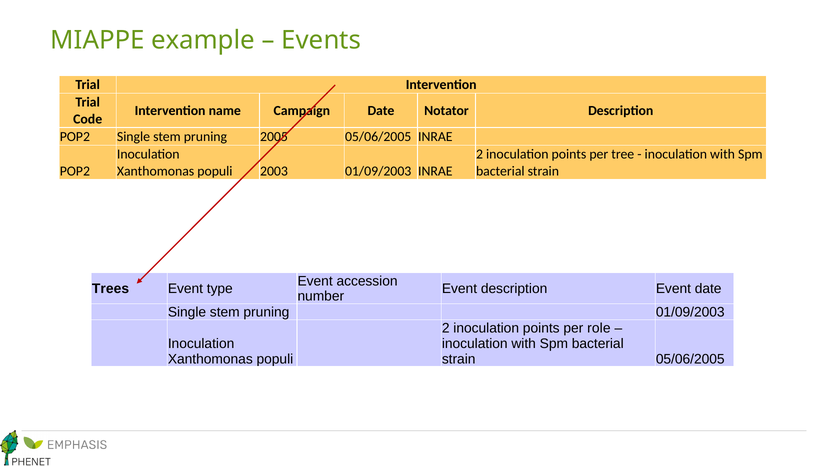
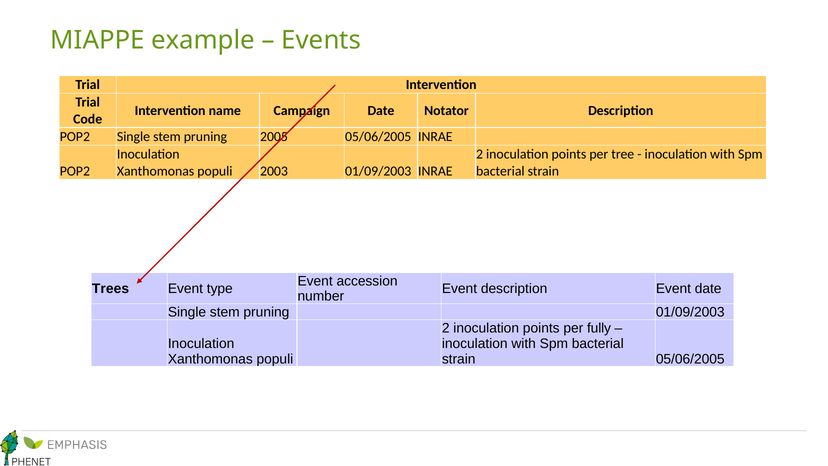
role: role -> fully
